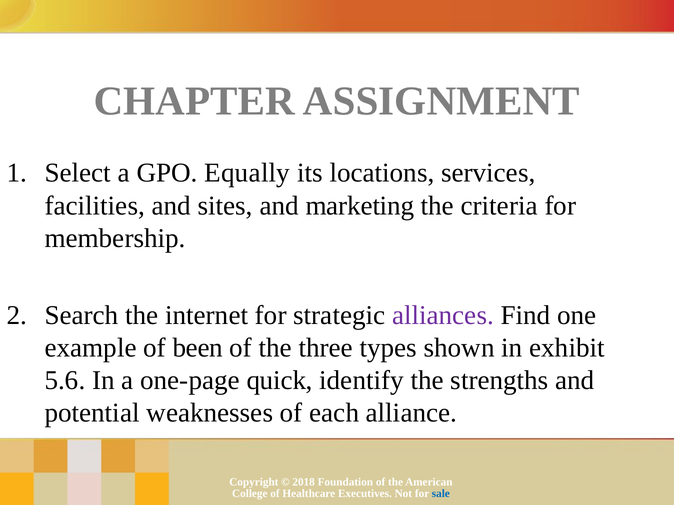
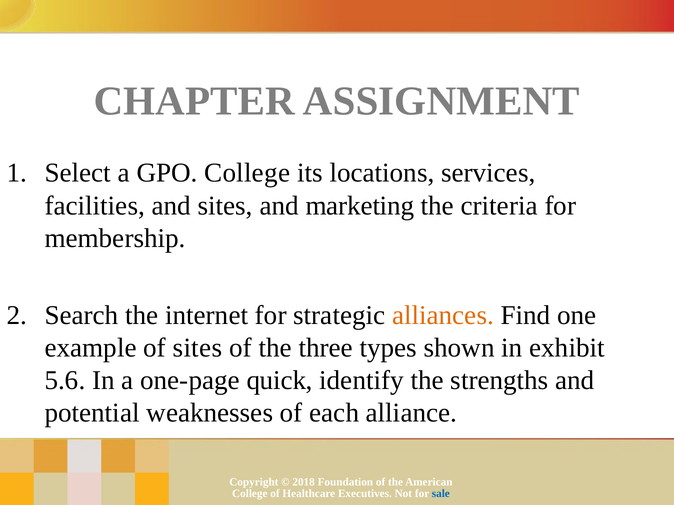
GPO Equally: Equally -> College
alliances colour: purple -> orange
of been: been -> sites
